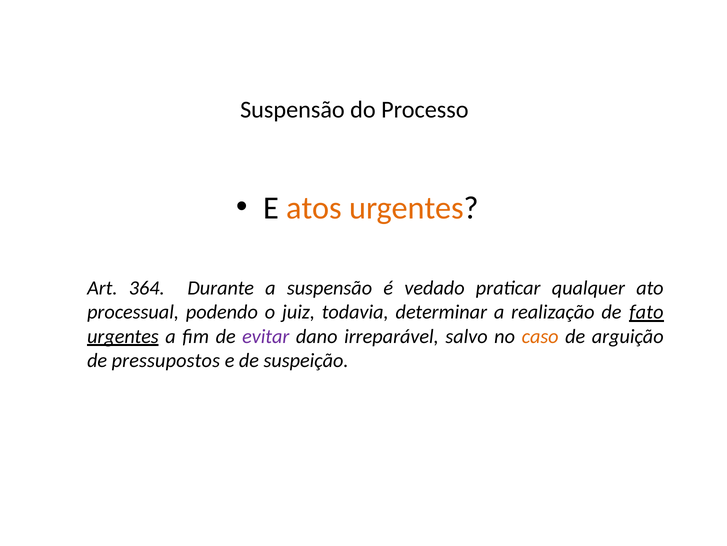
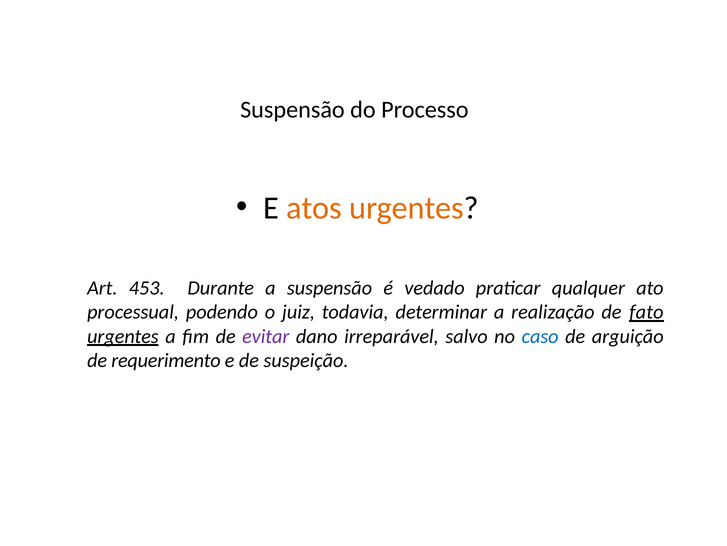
364: 364 -> 453
caso colour: orange -> blue
pressupostos: pressupostos -> requerimento
